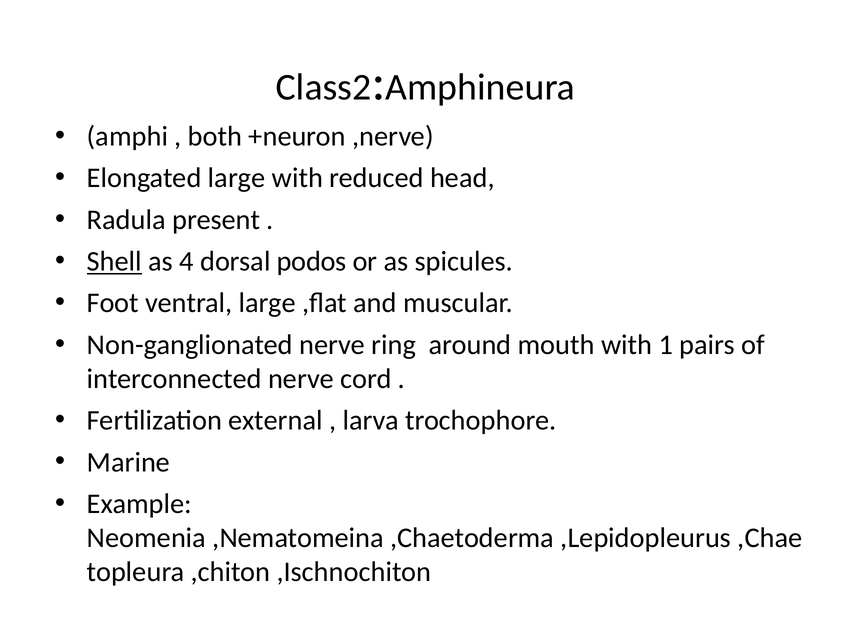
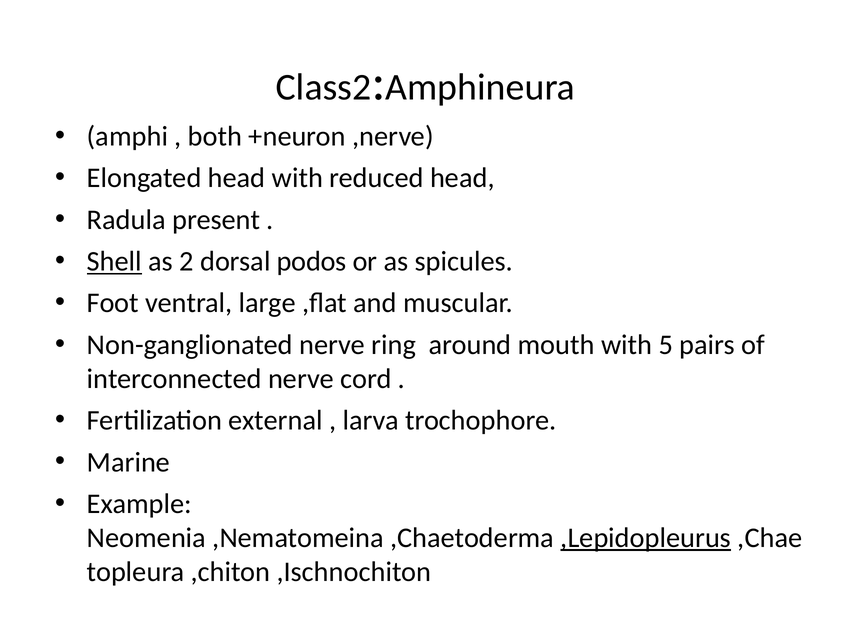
Elongated large: large -> head
4: 4 -> 2
1: 1 -> 5
,Lepidopleurus underline: none -> present
